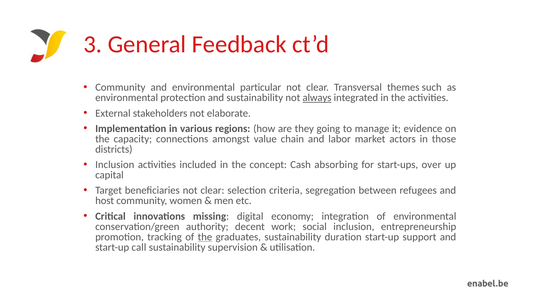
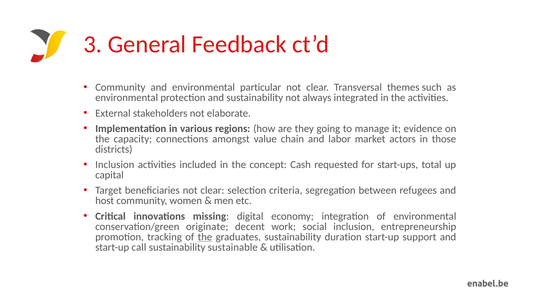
always underline: present -> none
absorbing: absorbing -> requested
over: over -> total
authority: authority -> originate
supervision: supervision -> sustainable
